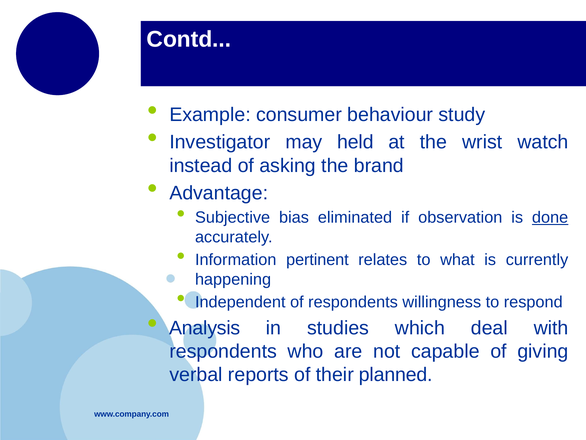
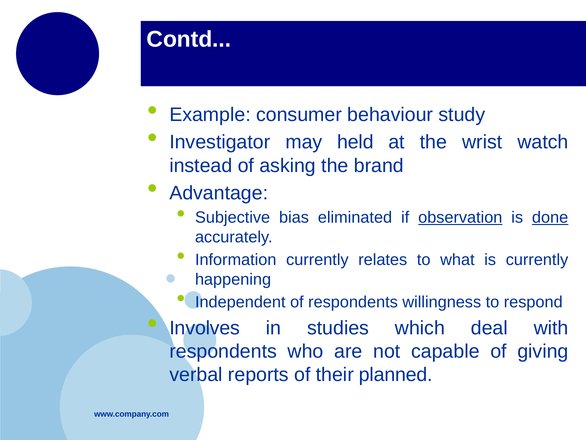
observation underline: none -> present
Information pertinent: pertinent -> currently
Analysis: Analysis -> Involves
